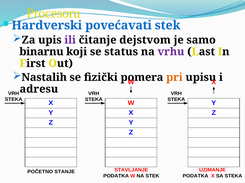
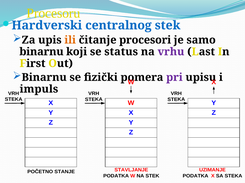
povećavati: povećavati -> centralnog
ili colour: purple -> orange
dejstvom: dejstvom -> procesori
Nastalih at (44, 78): Nastalih -> Binarnu
pri colour: orange -> purple
adresu: adresu -> impuls
